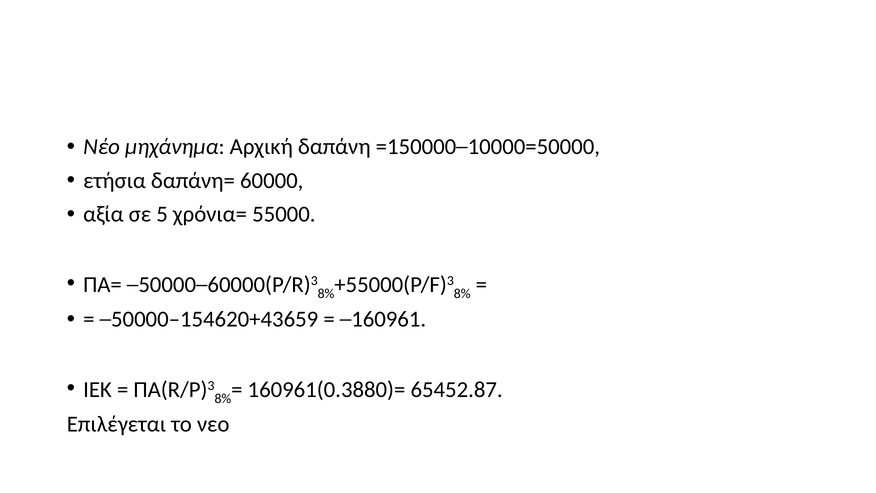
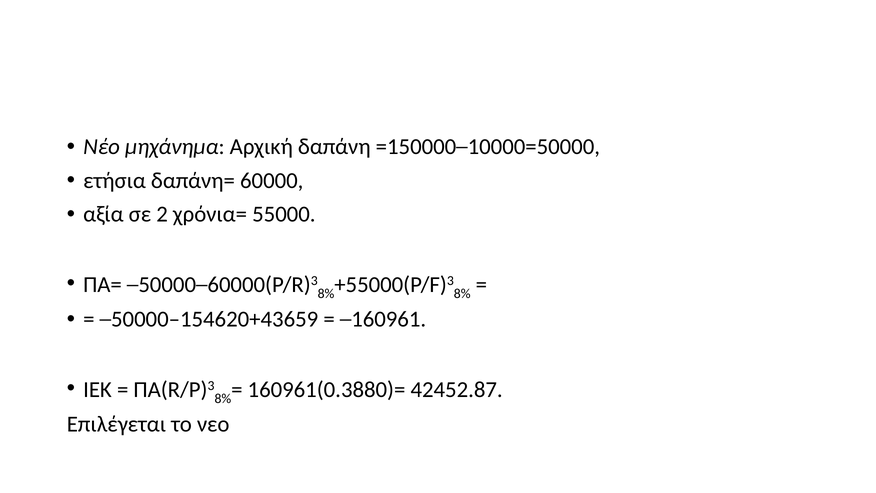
5: 5 -> 2
65452.87: 65452.87 -> 42452.87
